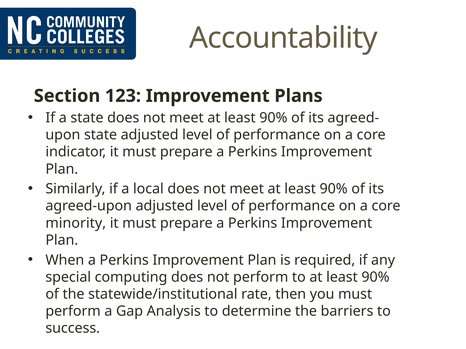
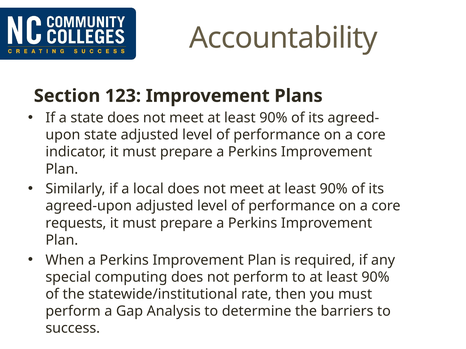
minority: minority -> requests
